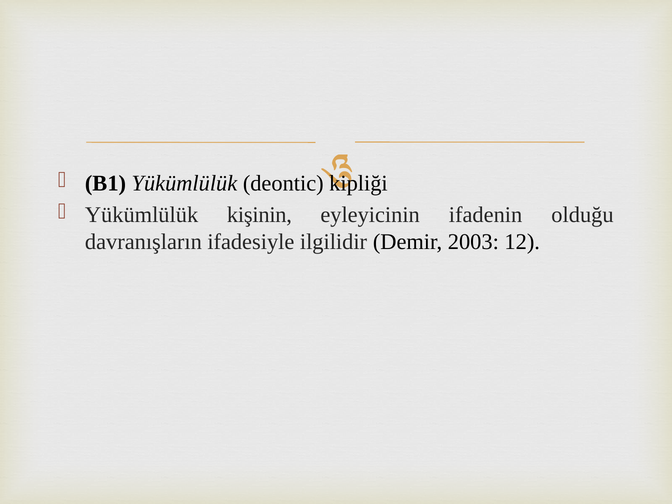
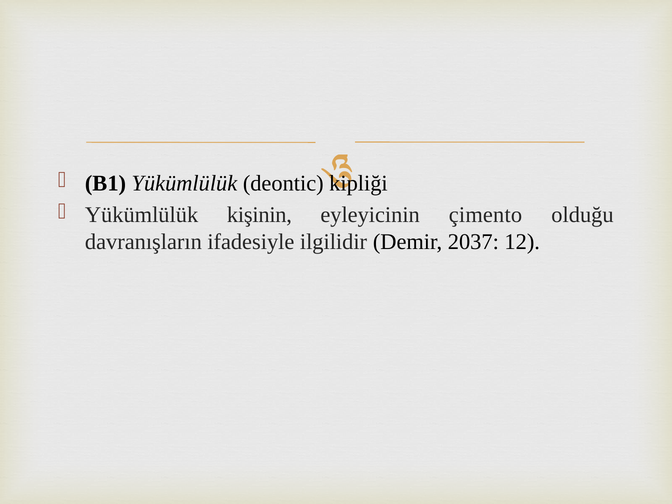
ifadenin: ifadenin -> çimento
2003: 2003 -> 2037
